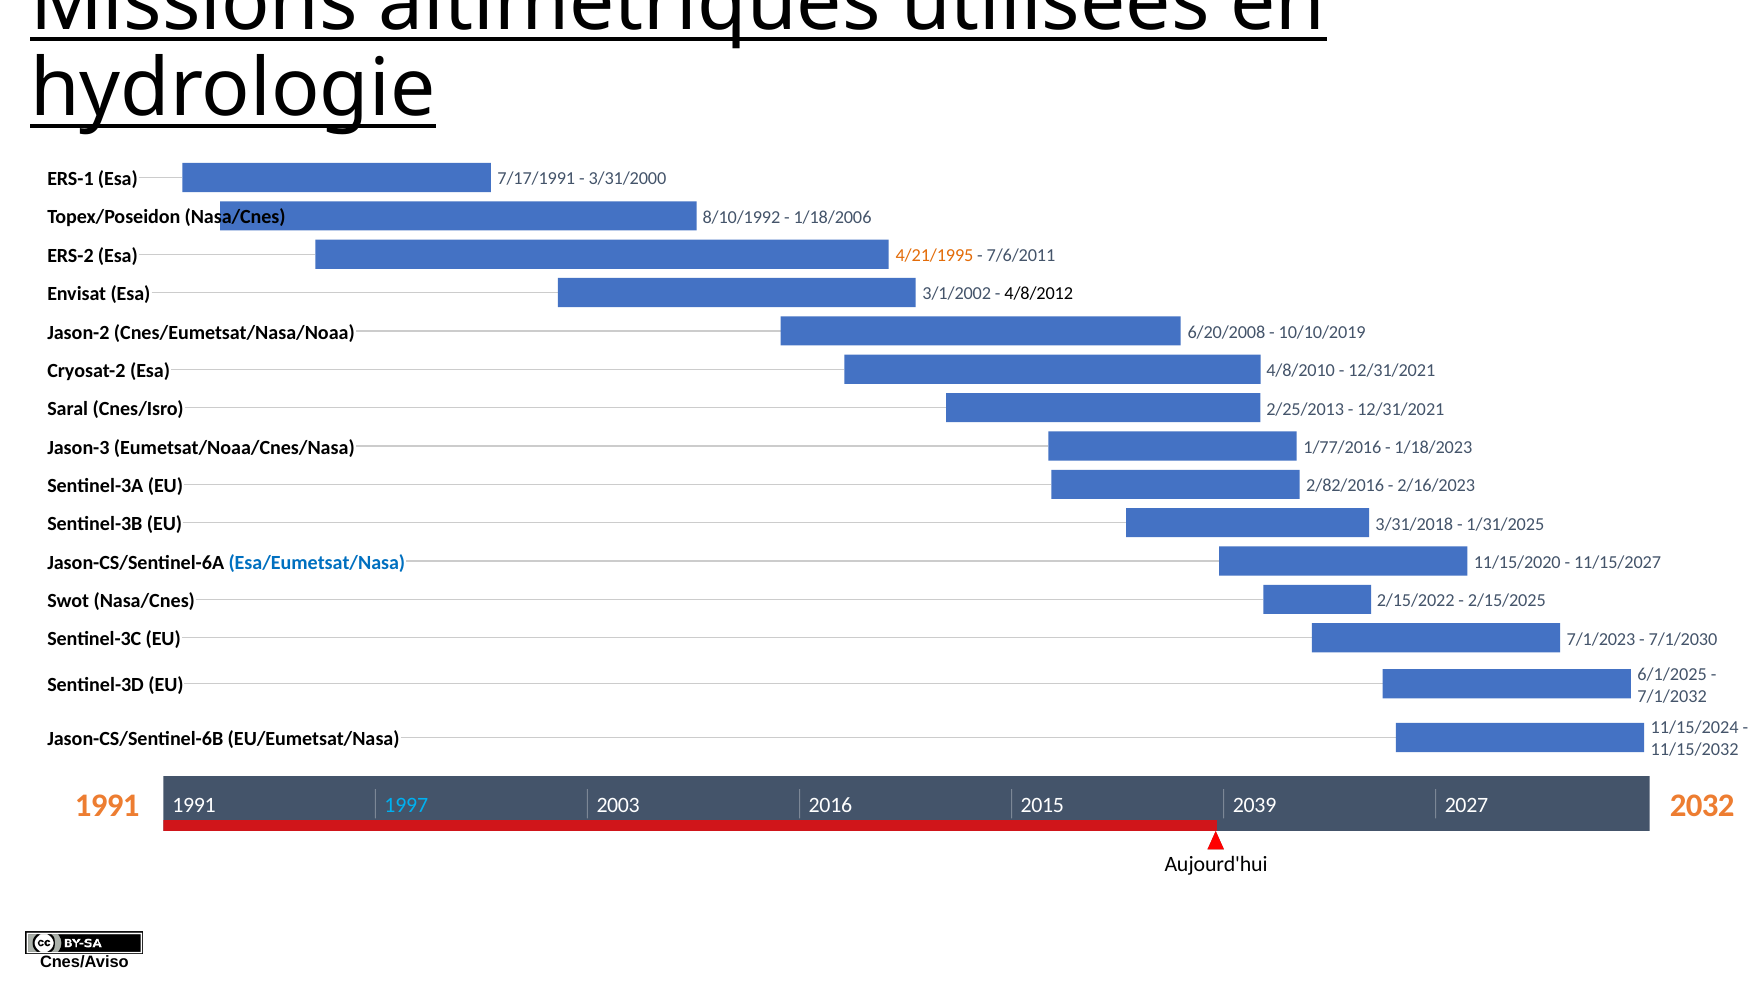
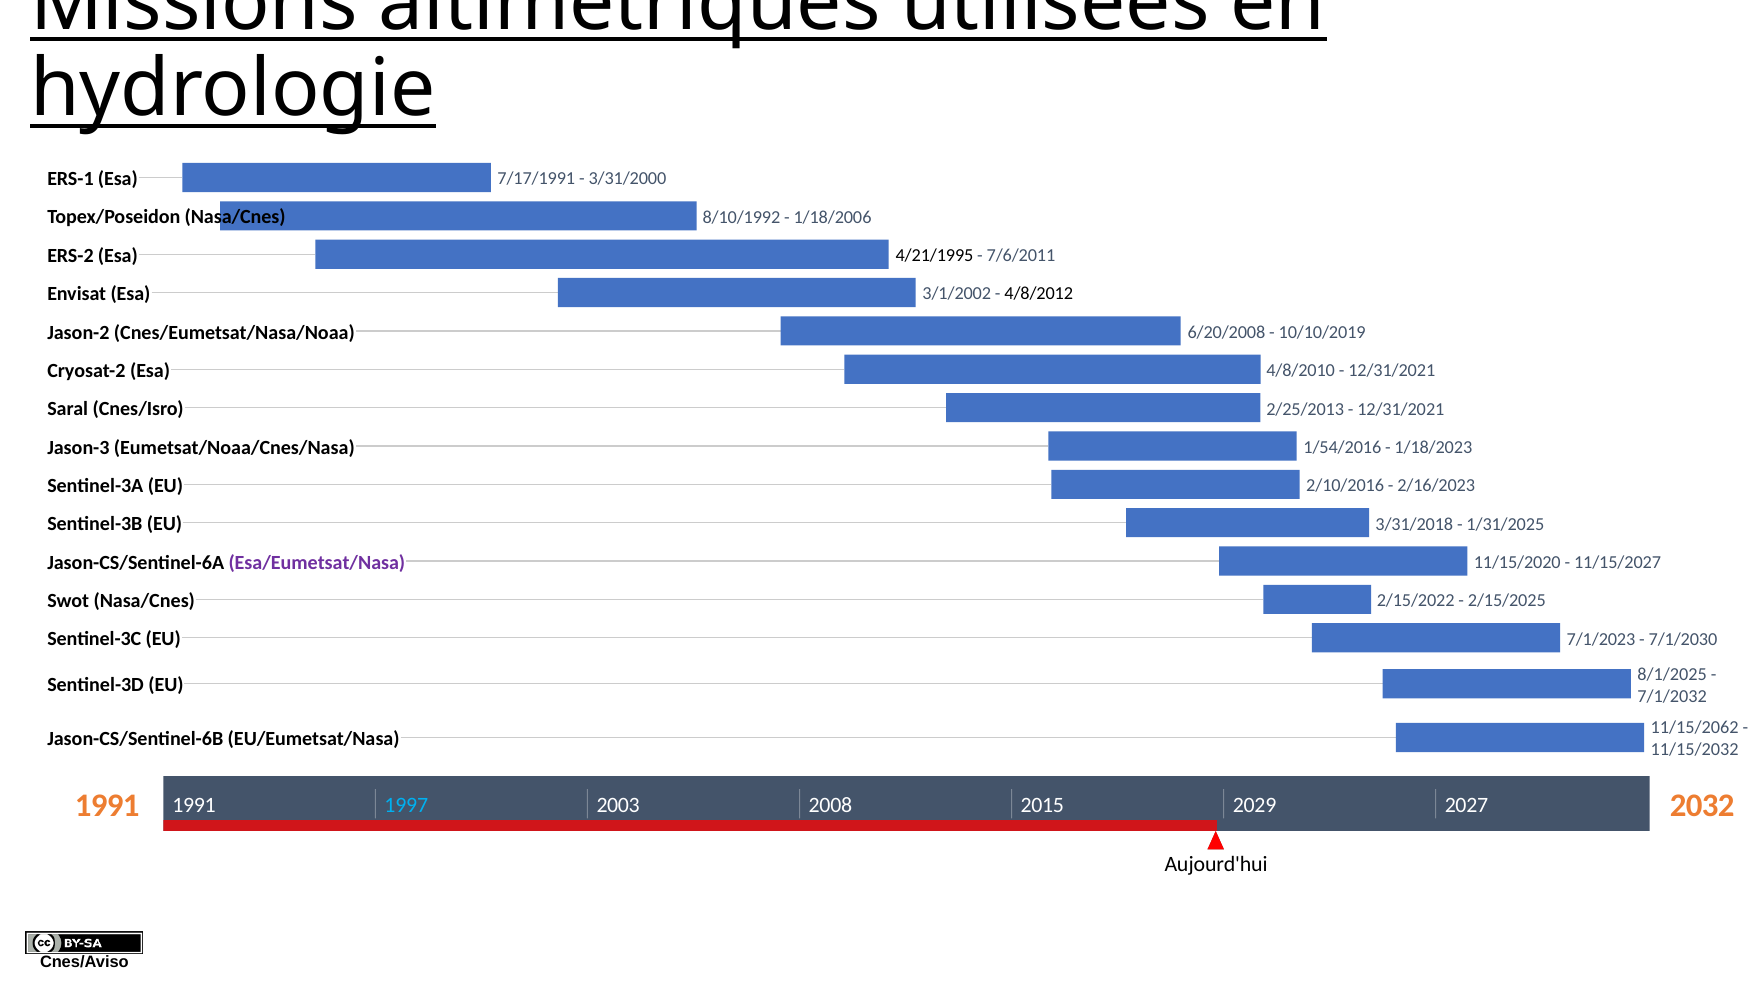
4/21/1995 colour: orange -> black
1/77/2016: 1/77/2016 -> 1/54/2016
2/82/2016: 2/82/2016 -> 2/10/2016
Esa/Eumetsat/Nasa colour: blue -> purple
6/1/2025: 6/1/2025 -> 8/1/2025
11/15/2024: 11/15/2024 -> 11/15/2062
2016: 2016 -> 2008
2039: 2039 -> 2029
